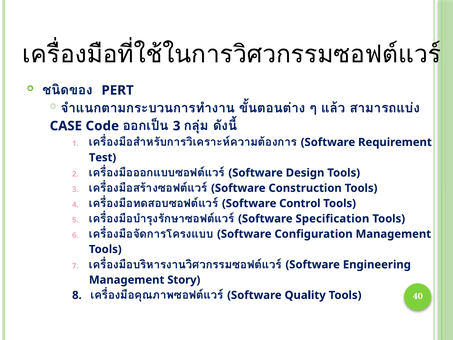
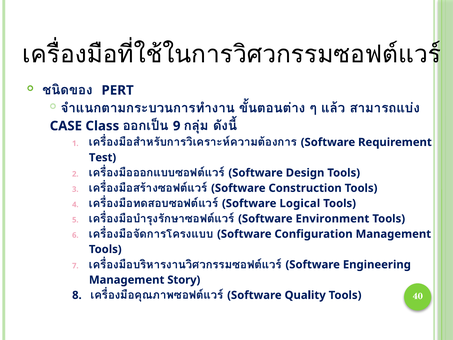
Code: Code -> Class
3 at (177, 126): 3 -> 9
Control: Control -> Logical
Specification: Specification -> Environment
